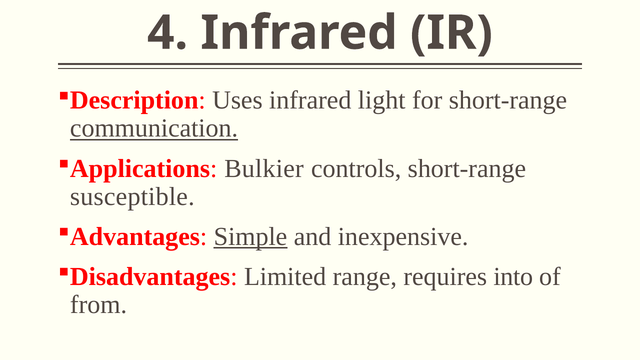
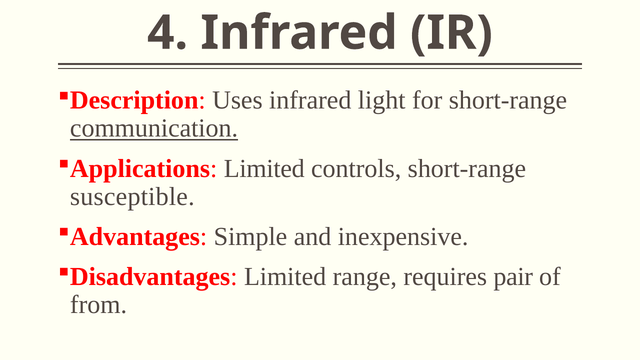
Bulkier at (264, 168): Bulkier -> Limited
Simple underline: present -> none
into: into -> pair
